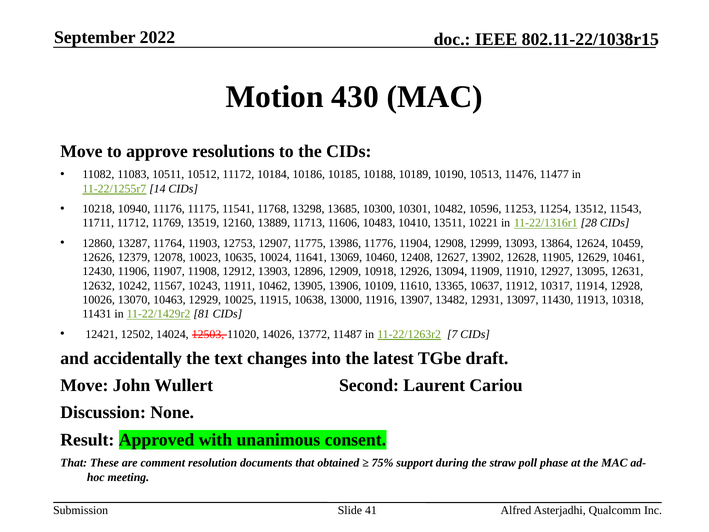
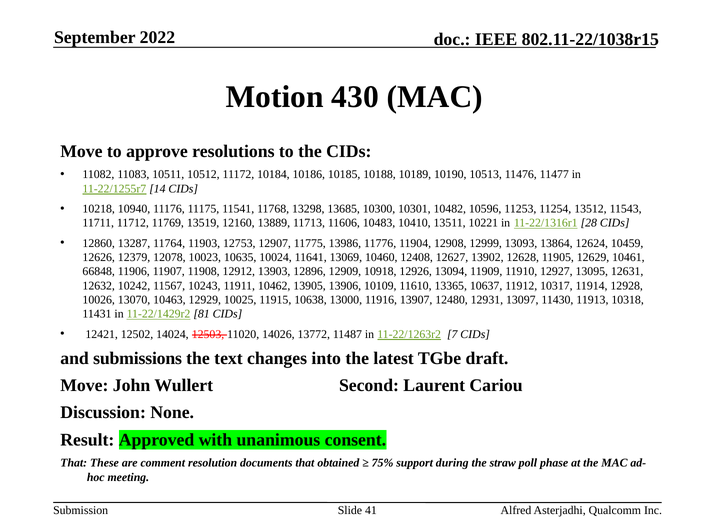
12430: 12430 -> 66848
13482: 13482 -> 12480
accidentally: accidentally -> submissions
